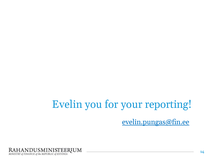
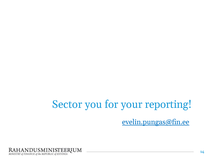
Evelin: Evelin -> Sector
